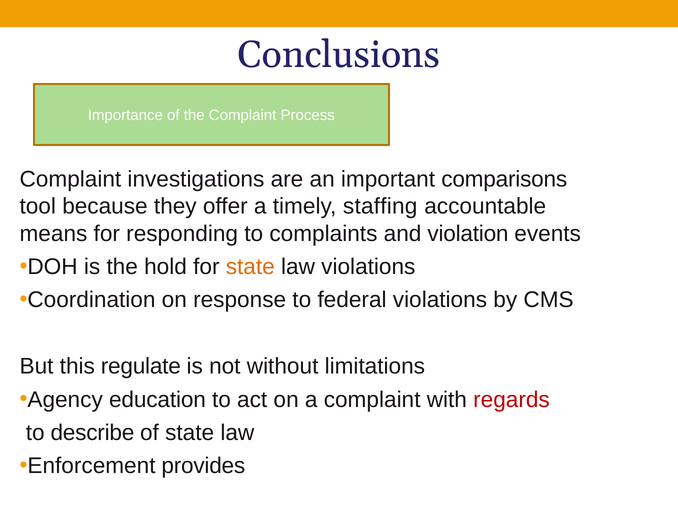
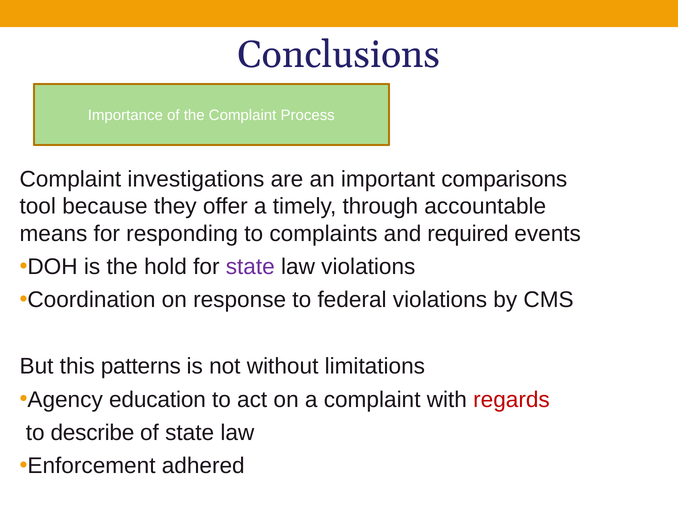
staffing: staffing -> through
violation: violation -> required
state at (250, 267) colour: orange -> purple
regulate: regulate -> patterns
provides: provides -> adhered
